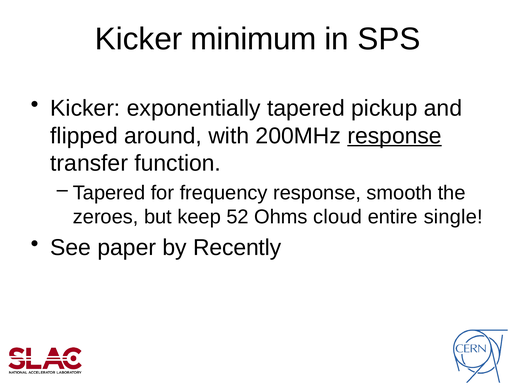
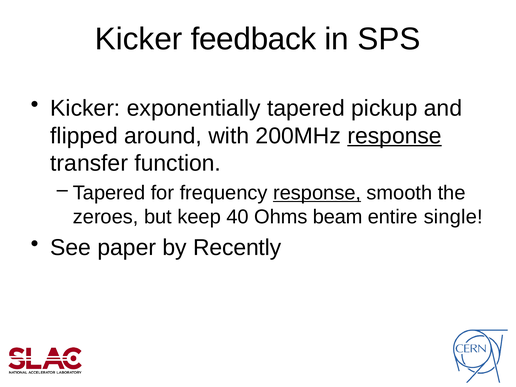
minimum: minimum -> feedback
response at (317, 193) underline: none -> present
52: 52 -> 40
cloud: cloud -> beam
